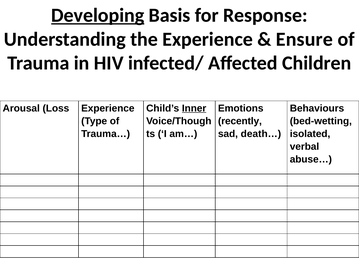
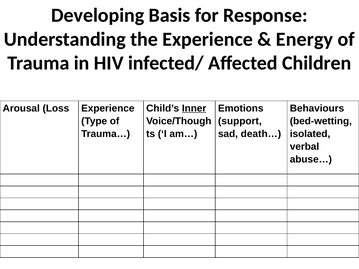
Developing underline: present -> none
Ensure: Ensure -> Energy
recently: recently -> support
